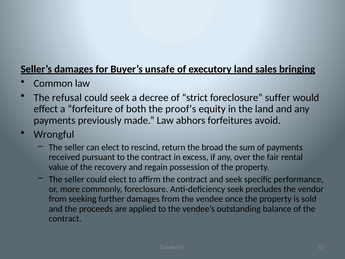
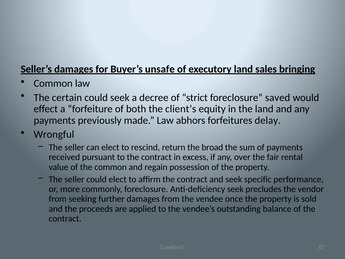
refusal: refusal -> certain
suffer: suffer -> saved
proof’s: proof’s -> client’s
avoid: avoid -> delay
the recovery: recovery -> common
